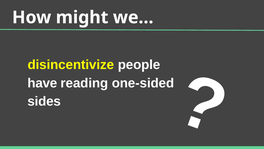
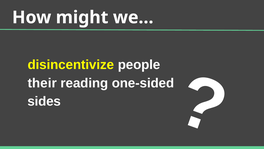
have: have -> their
